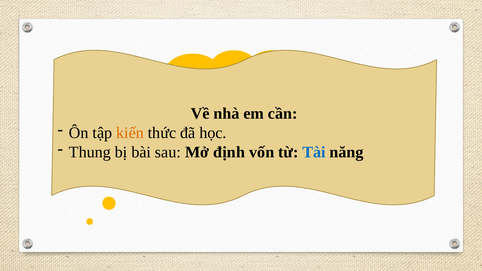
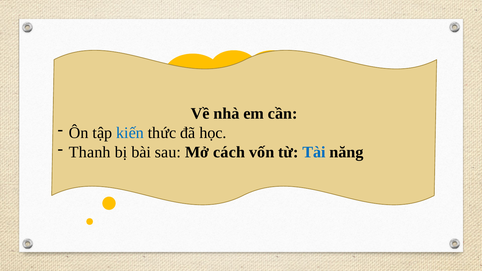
kiến at (130, 133) colour: orange -> blue
Thung: Thung -> Thanh
định: định -> cách
